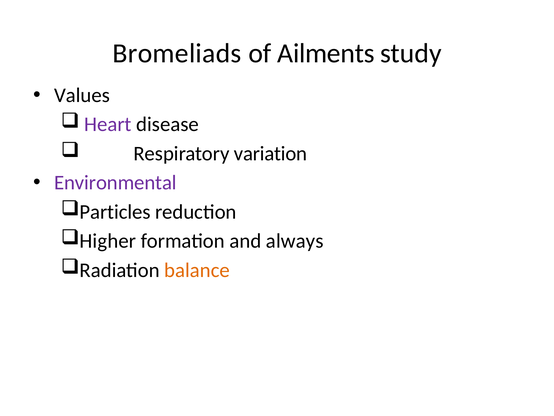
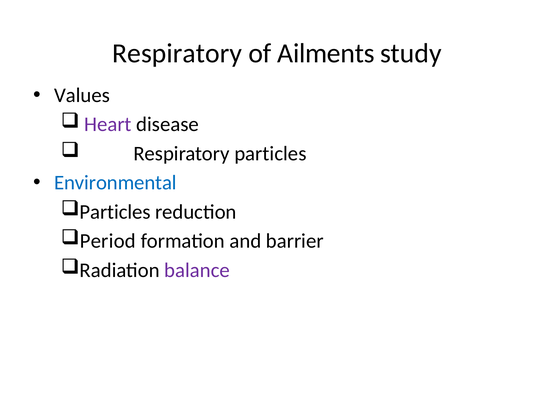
Bromeliads at (177, 53): Bromeliads -> Respiratory
Respiratory variation: variation -> particles
Environmental colour: purple -> blue
Higher: Higher -> Period
always: always -> barrier
balance colour: orange -> purple
